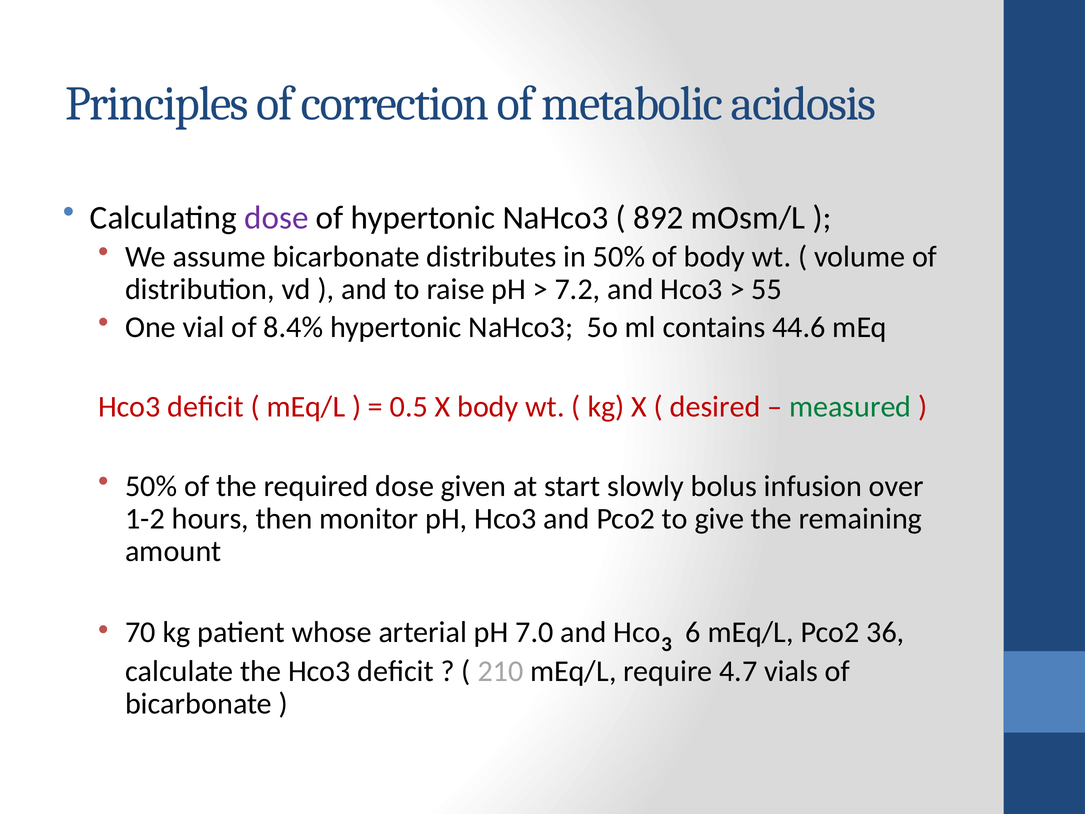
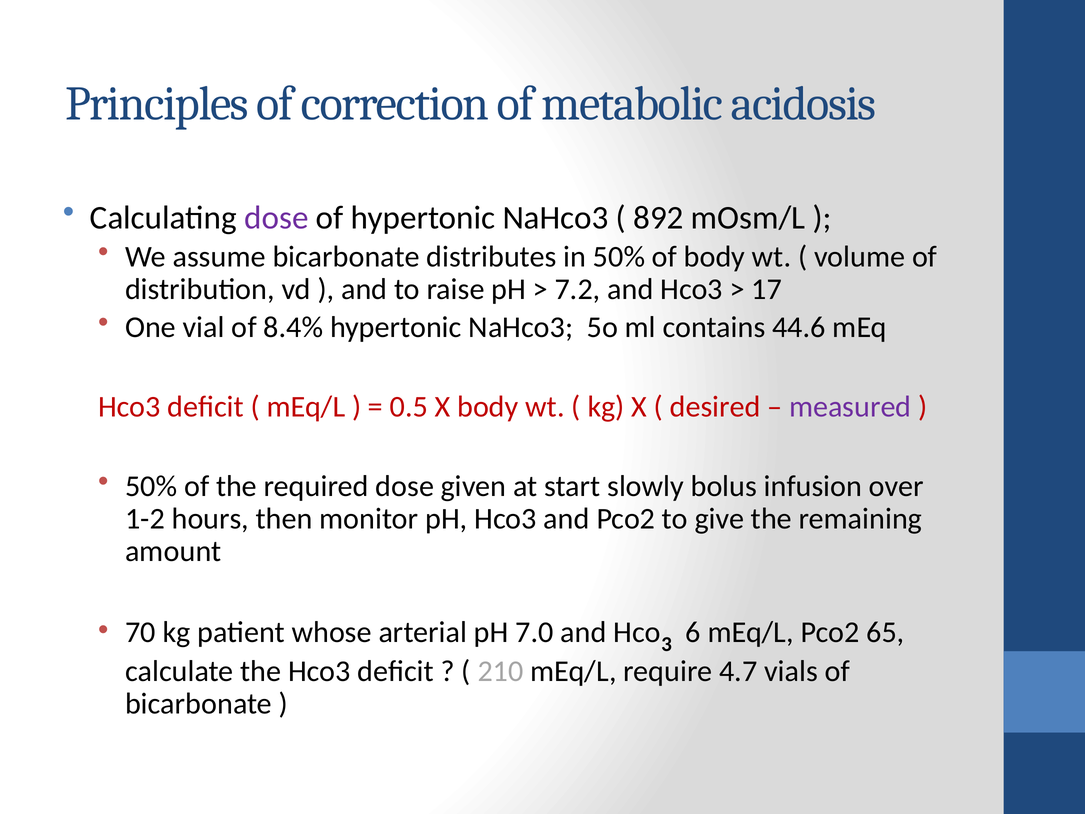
55: 55 -> 17
measured colour: green -> purple
36: 36 -> 65
